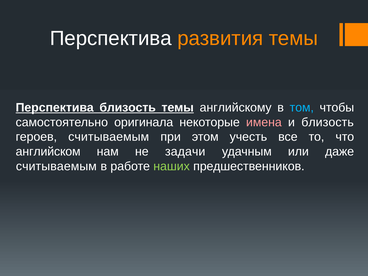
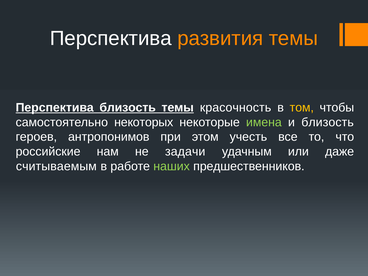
английскому: английскому -> красочность
том colour: light blue -> yellow
оригинала: оригинала -> некоторых
имена colour: pink -> light green
героев считываемым: считываемым -> антропонимов
английском: английском -> российские
